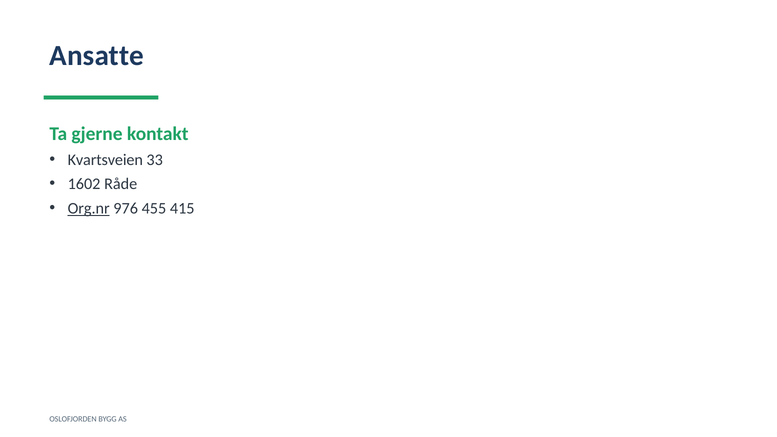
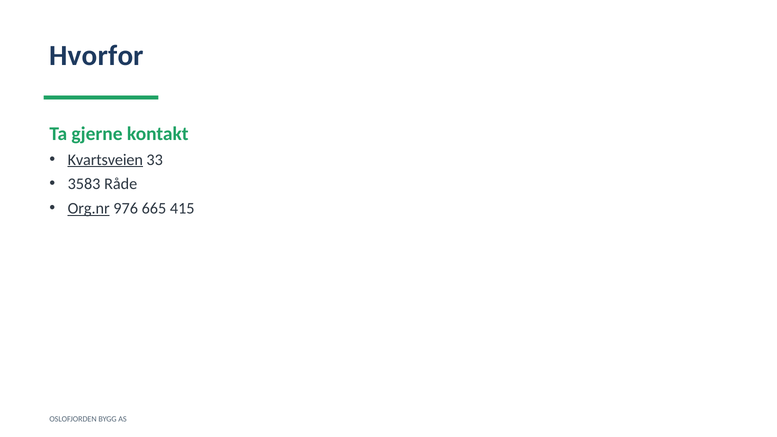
Ansatte: Ansatte -> Hvorfor
Kvartsveien underline: none -> present
1602: 1602 -> 3583
455: 455 -> 665
